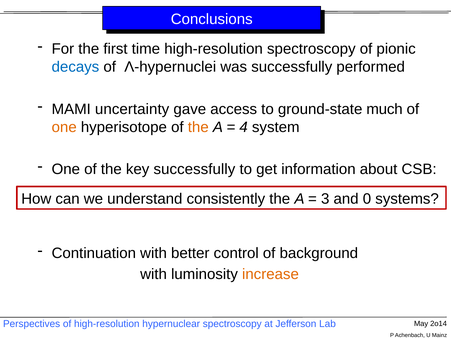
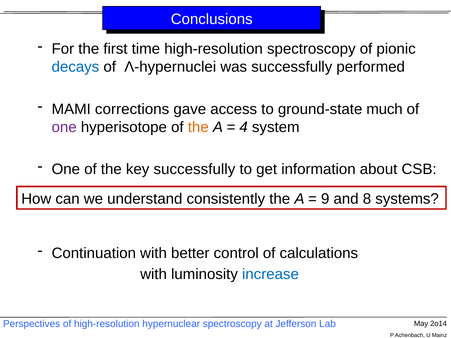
uncertainty: uncertainty -> corrections
one at (64, 127) colour: orange -> purple
3: 3 -> 9
0: 0 -> 8
background: background -> calculations
increase colour: orange -> blue
